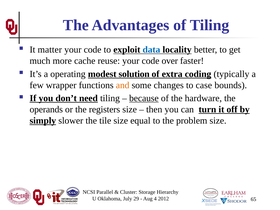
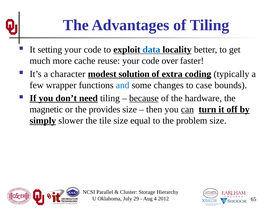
matter: matter -> setting
operating: operating -> character
and colour: orange -> blue
operands: operands -> magnetic
registers: registers -> provides
can underline: none -> present
